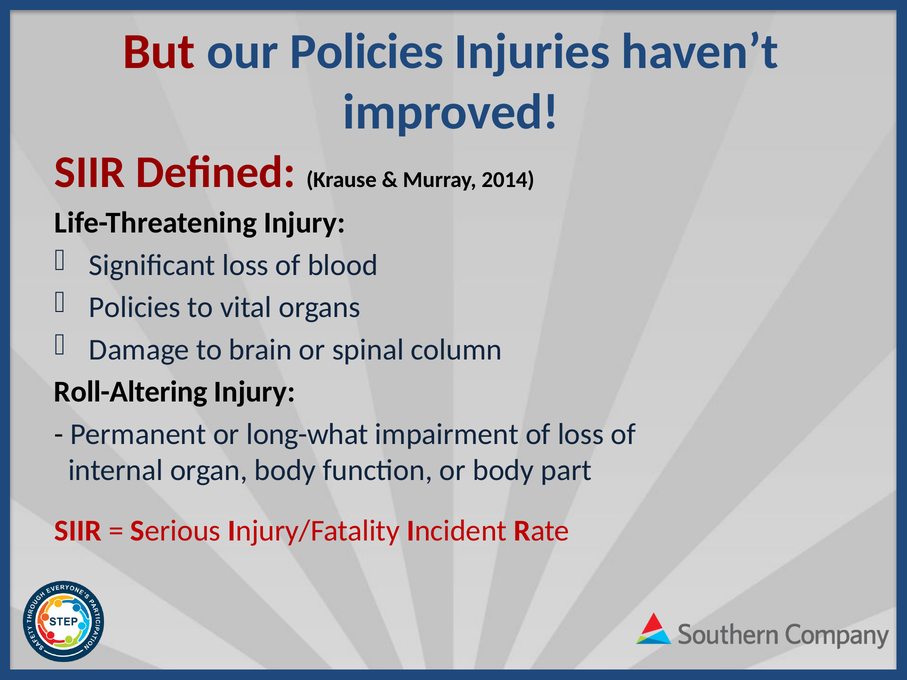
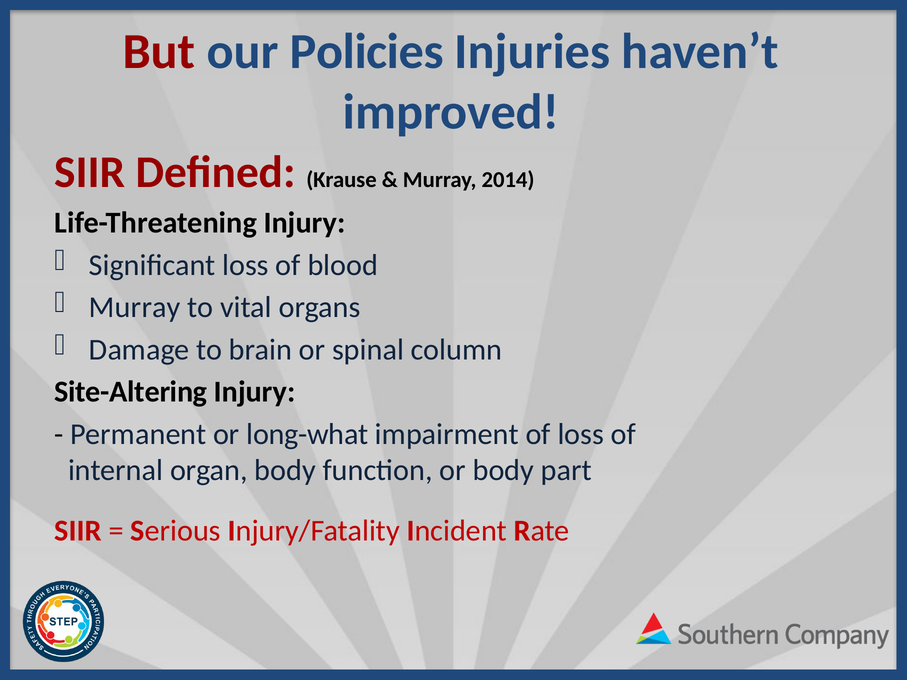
Policies at (135, 307): Policies -> Murray
Roll-Altering: Roll-Altering -> Site-Altering
